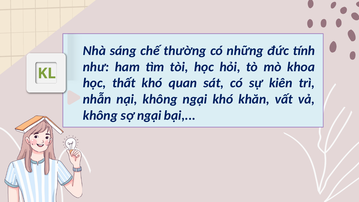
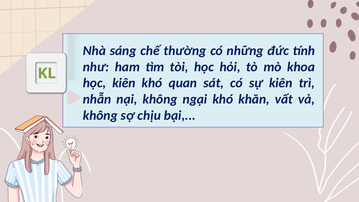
học thất: thất -> kiên
sợ ngại: ngại -> chịu
